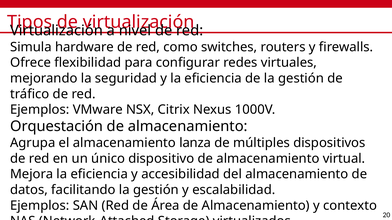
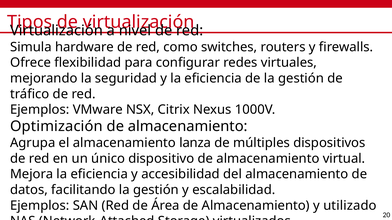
Orquestación: Orquestación -> Optimización
contexto: contexto -> utilizado
